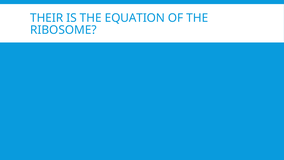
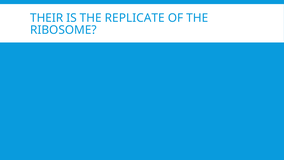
EQUATION: EQUATION -> REPLICATE
